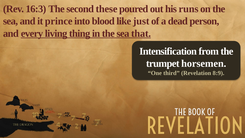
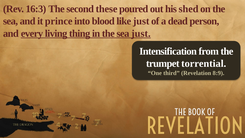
runs: runs -> shed
sea that: that -> just
horsemen: horsemen -> torrential
